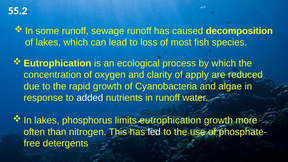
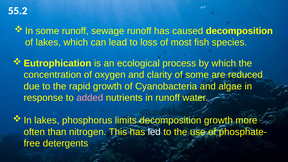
of apply: apply -> some
added colour: white -> pink
limits eutrophication: eutrophication -> decomposition
